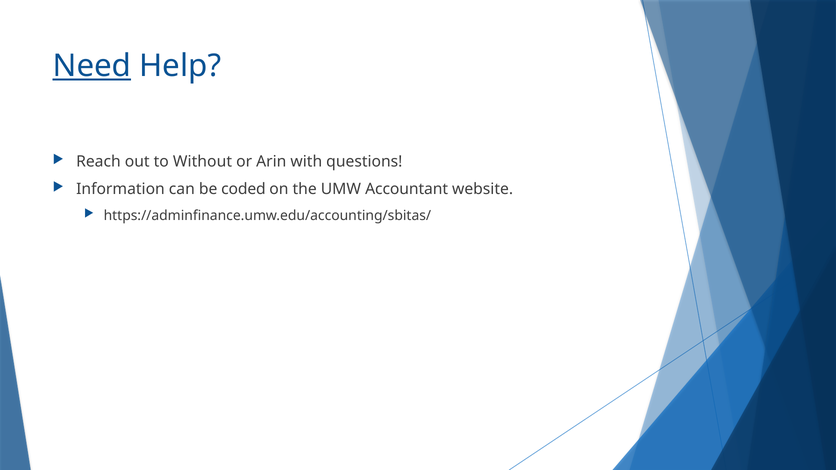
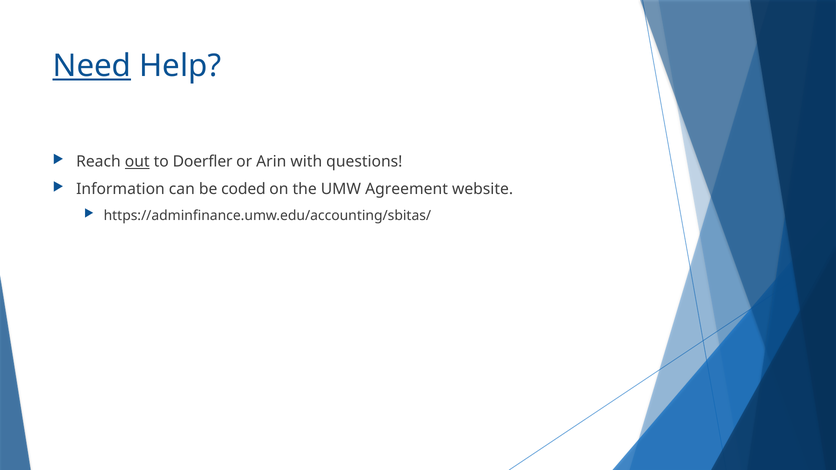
out underline: none -> present
Without: Without -> Doerfler
Accountant: Accountant -> Agreement
